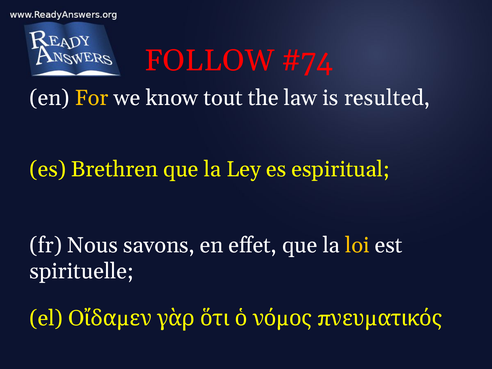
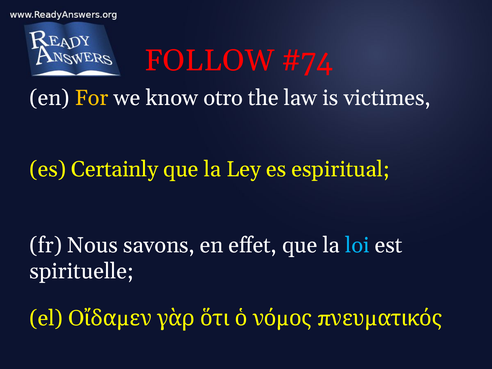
tout: tout -> otro
resulted: resulted -> victimes
Brethren: Brethren -> Certainly
loi colour: yellow -> light blue
